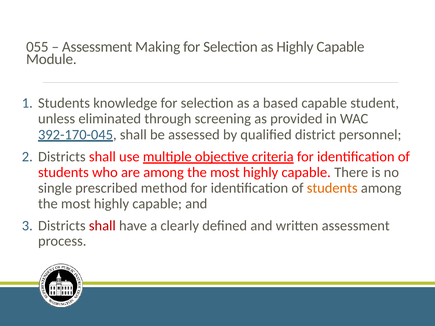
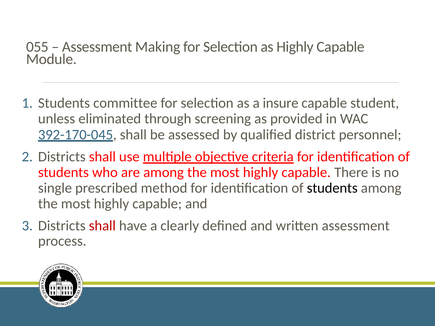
knowledge: knowledge -> committee
based: based -> insure
students at (332, 188) colour: orange -> black
